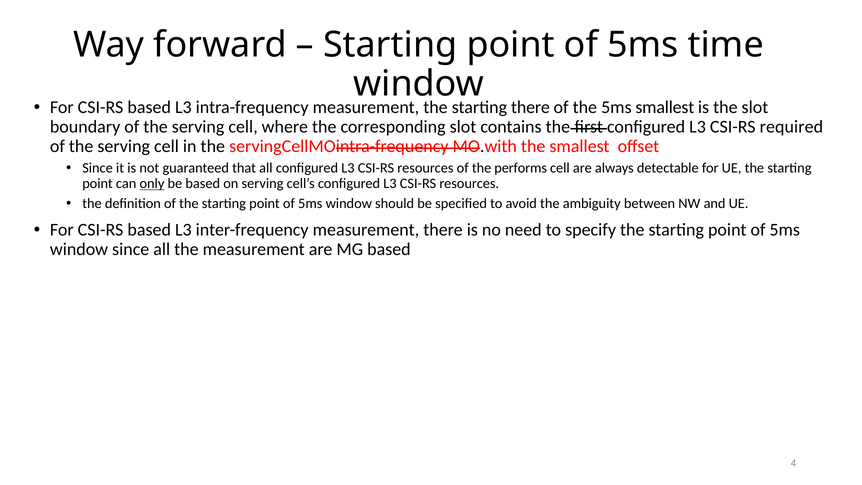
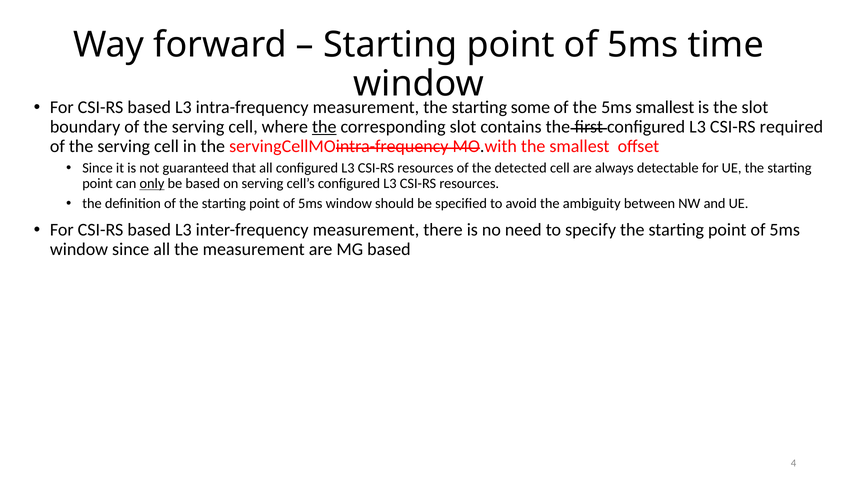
starting there: there -> some
the at (324, 127) underline: none -> present
performs: performs -> detected
